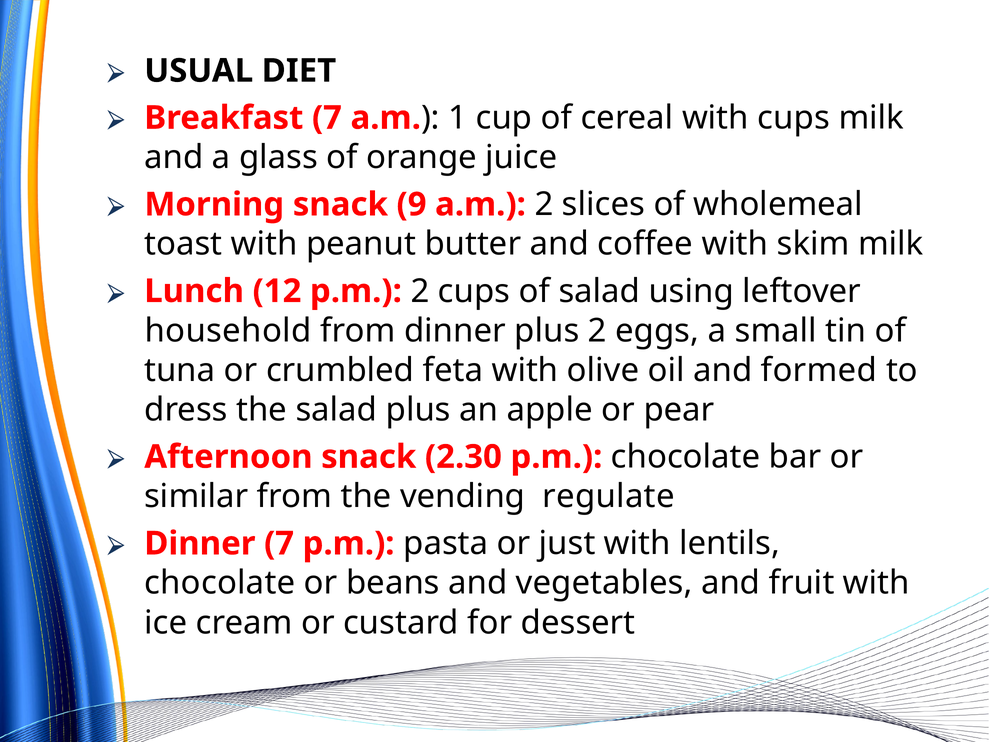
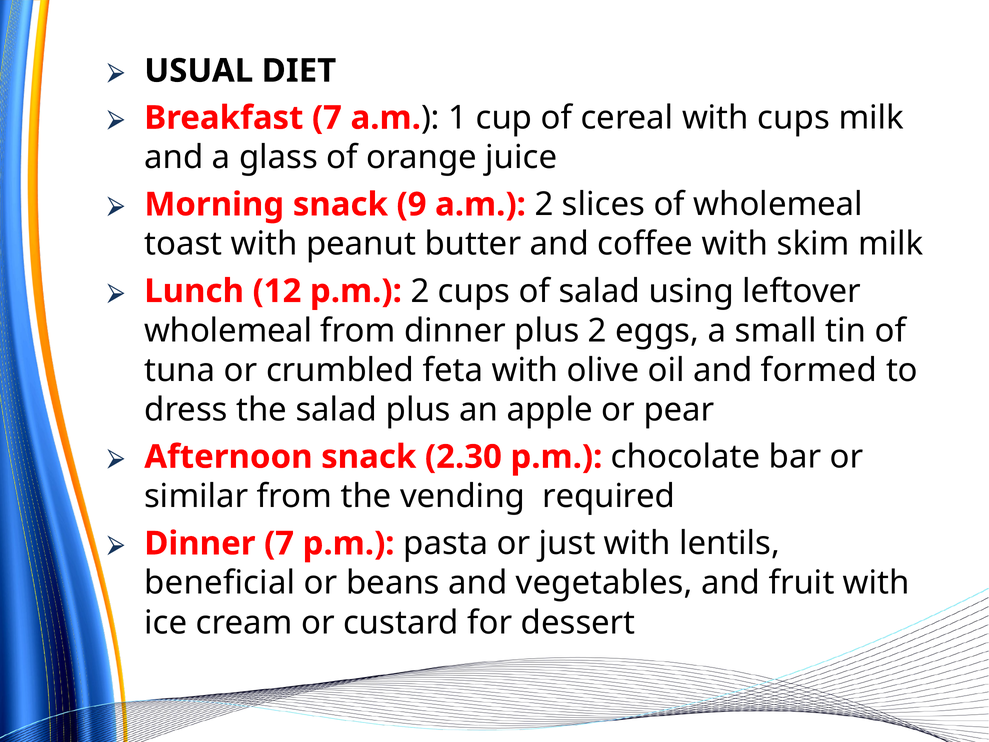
household at (228, 331): household -> wholemeal
regulate: regulate -> required
chocolate at (220, 583): chocolate -> beneficial
